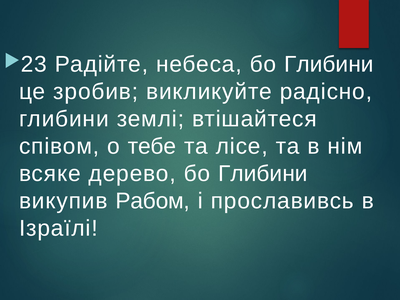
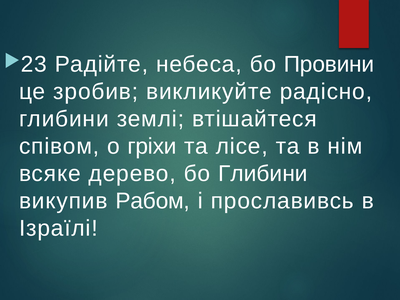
небеса бо Глибини: Глибини -> Провини
тебе: тебе -> гріхи
